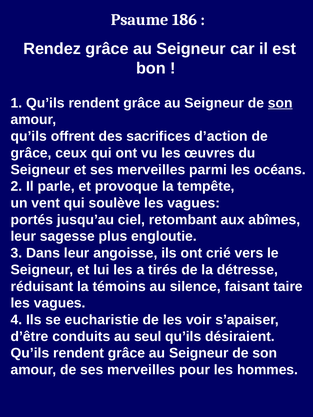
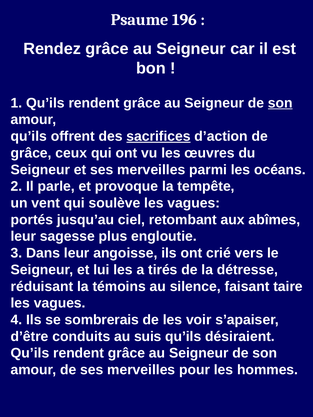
186: 186 -> 196
sacrifices underline: none -> present
eucharistie: eucharistie -> sombrerais
seul: seul -> suis
